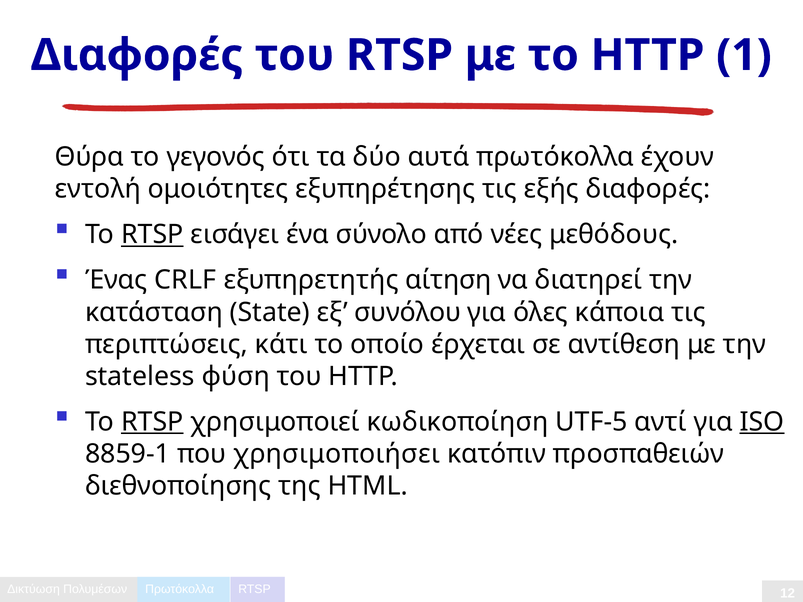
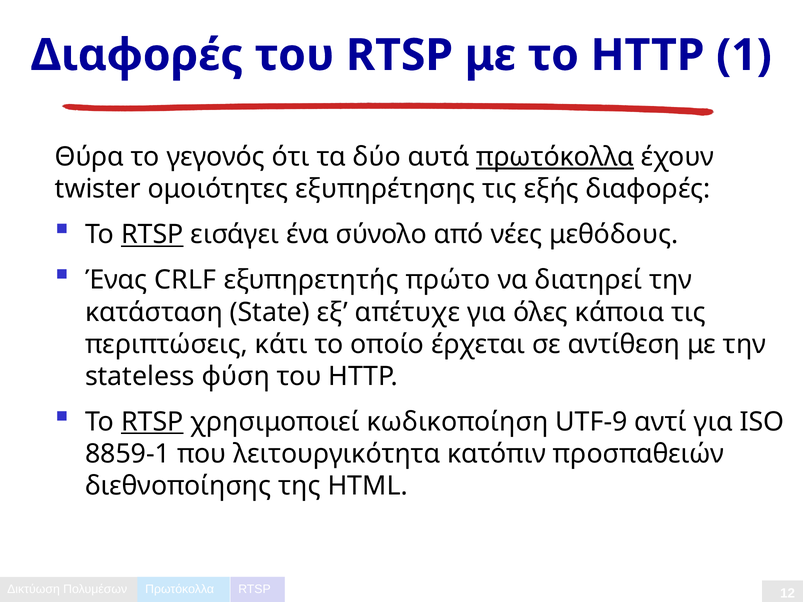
πρωτόκολλα at (555, 157) underline: none -> present
εντολή: εντολή -> twister
αίτηση: αίτηση -> πρώτο
συνόλου: συνόλου -> απέτυχε
UTF-5: UTF-5 -> UTF-9
ISO underline: present -> none
χρησιμοποιήσει: χρησιμοποιήσει -> λειτουργικότητα
